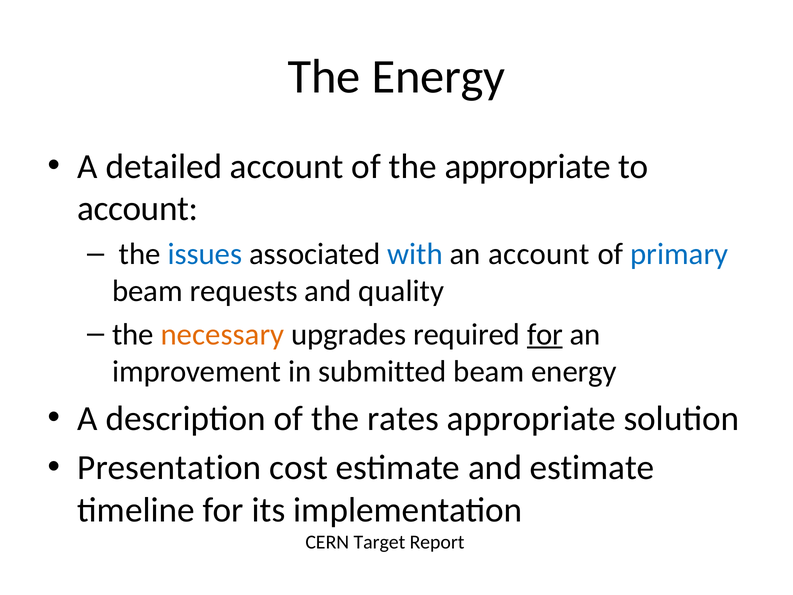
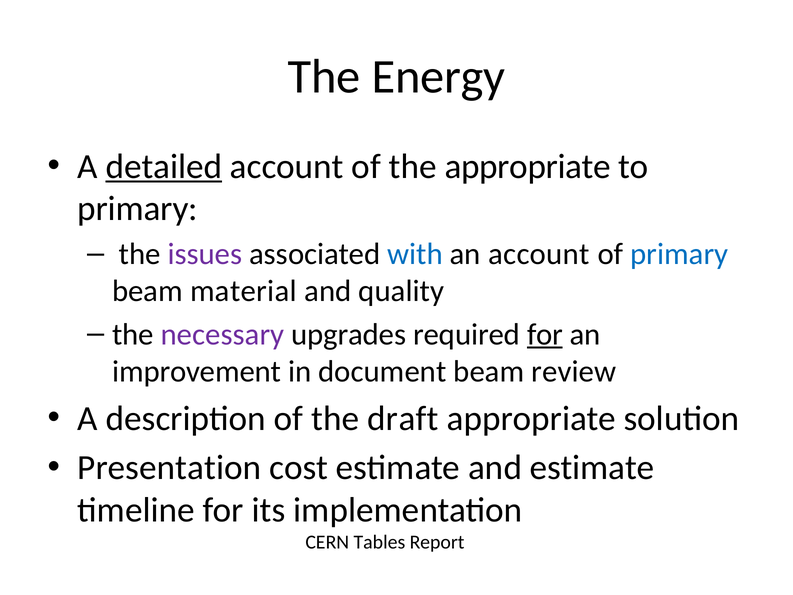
detailed underline: none -> present
account at (138, 209): account -> primary
issues colour: blue -> purple
requests: requests -> material
necessary colour: orange -> purple
submitted: submitted -> document
beam energy: energy -> review
rates: rates -> draft
Target: Target -> Tables
